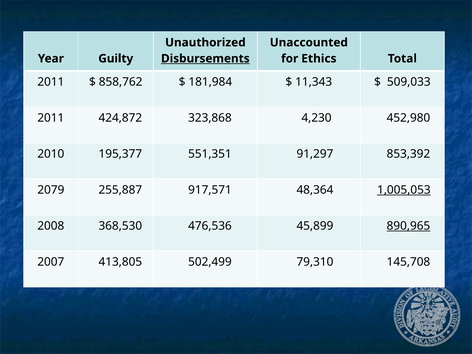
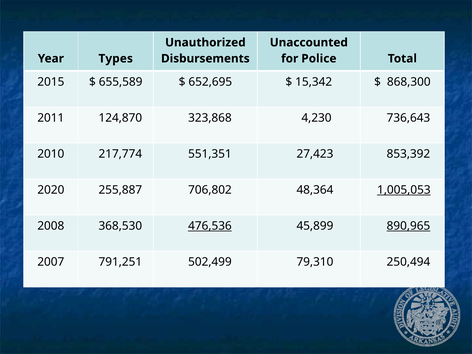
Guilty: Guilty -> Types
Disbursements underline: present -> none
Ethics: Ethics -> Police
2011 at (51, 82): 2011 -> 2015
858,762: 858,762 -> 655,589
181,984: 181,984 -> 652,695
11,343: 11,343 -> 15,342
509,033: 509,033 -> 868,300
424,872: 424,872 -> 124,870
452,980: 452,980 -> 736,643
195,377: 195,377 -> 217,774
91,297: 91,297 -> 27,423
2079: 2079 -> 2020
917,571: 917,571 -> 706,802
476,536 underline: none -> present
413,805: 413,805 -> 791,251
145,708: 145,708 -> 250,494
